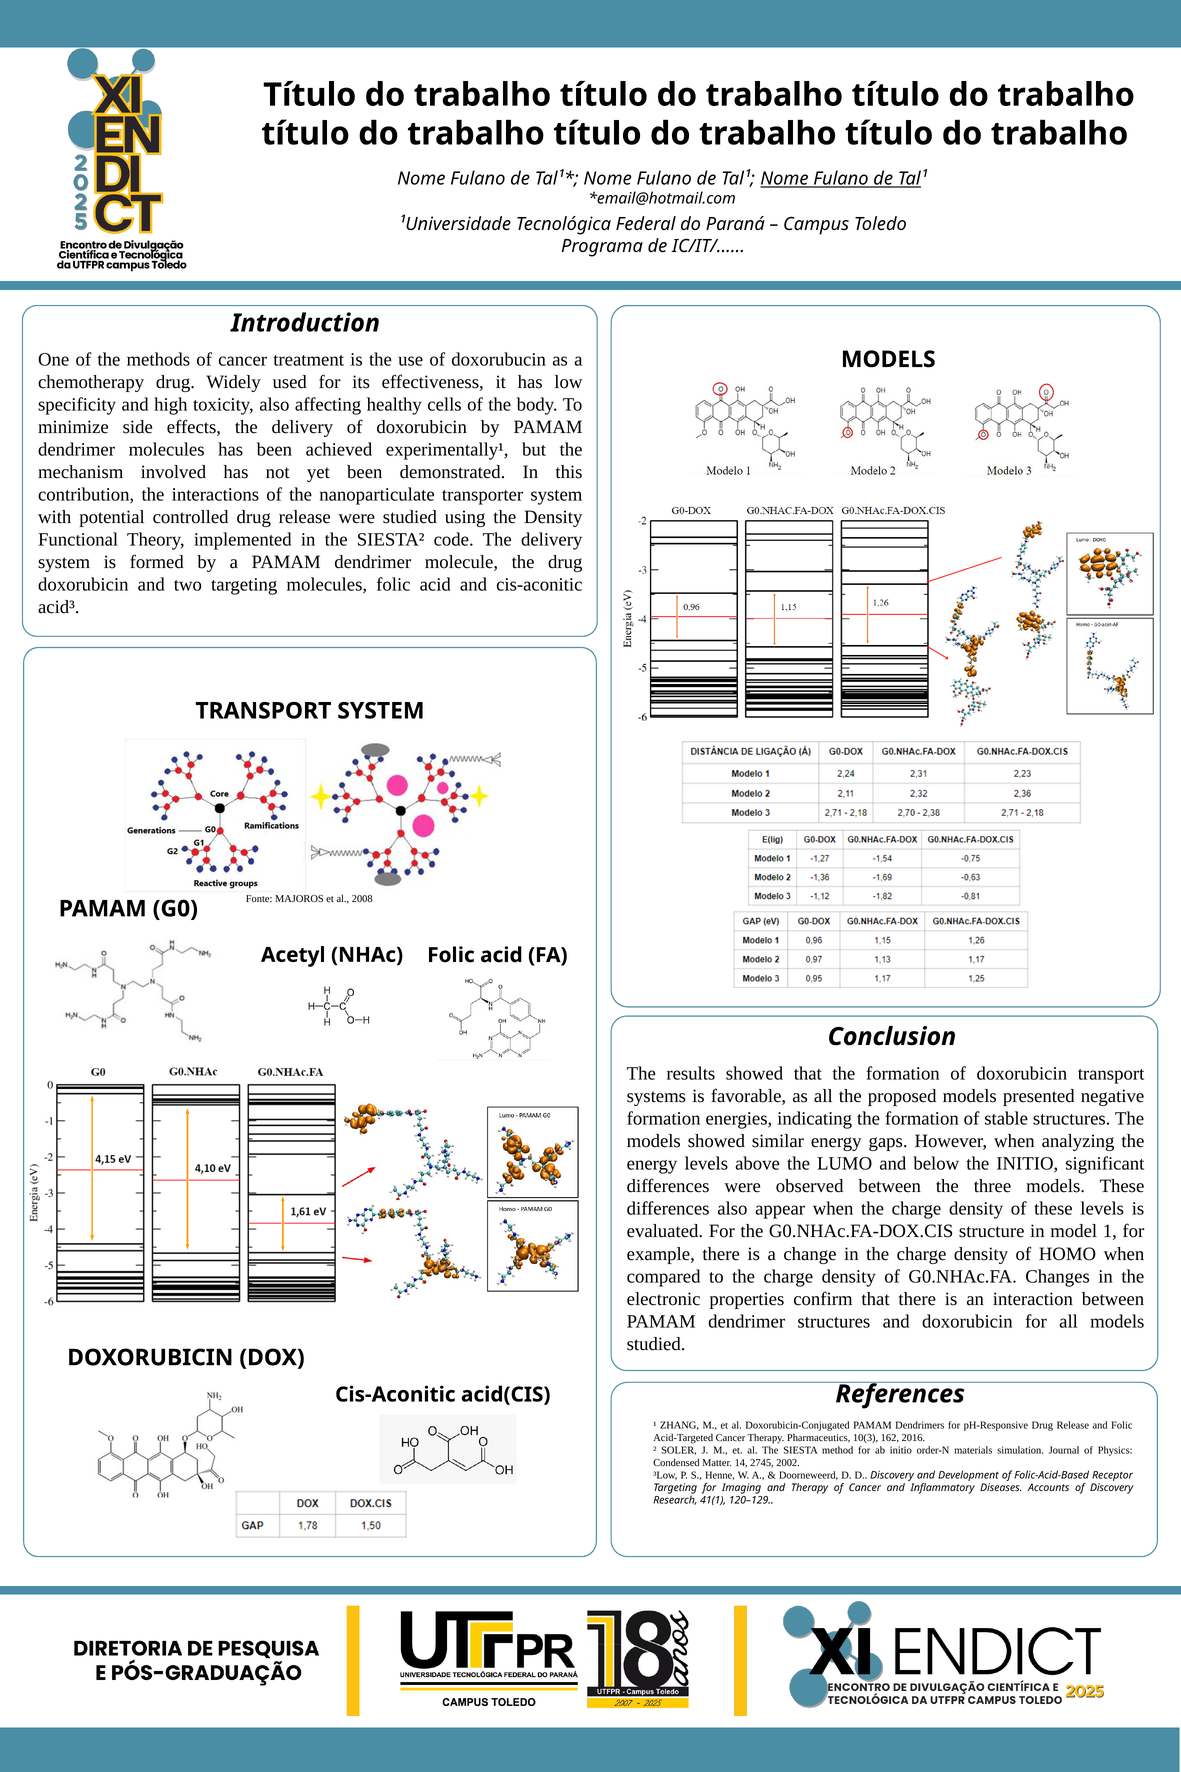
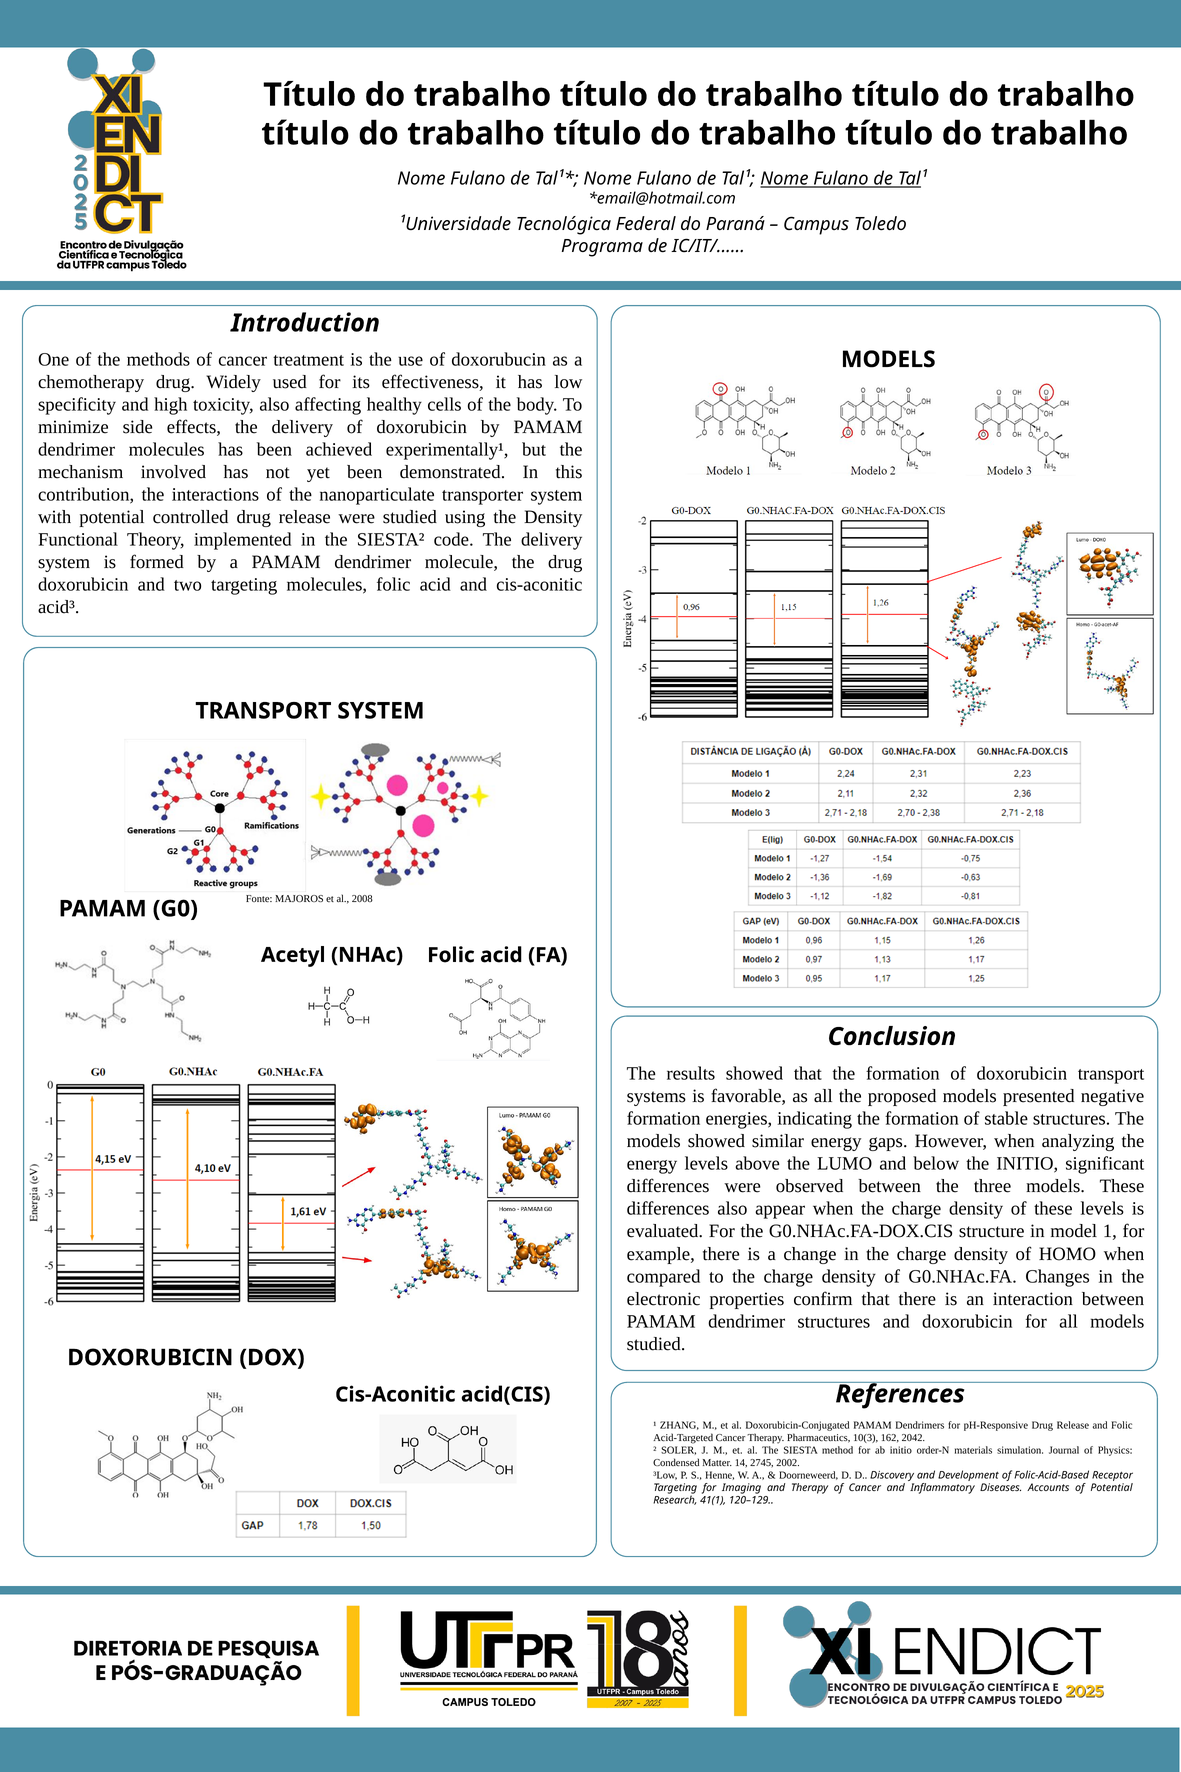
2016: 2016 -> 2042
of Discovery: Discovery -> Potential
